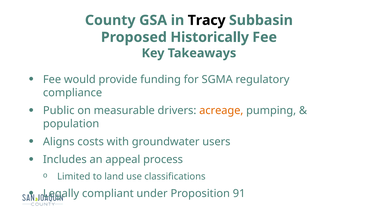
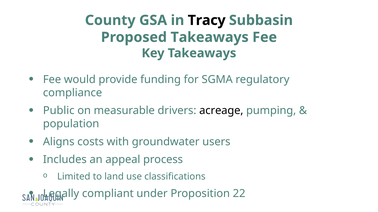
Proposed Historically: Historically -> Takeaways
acreage colour: orange -> black
91: 91 -> 22
